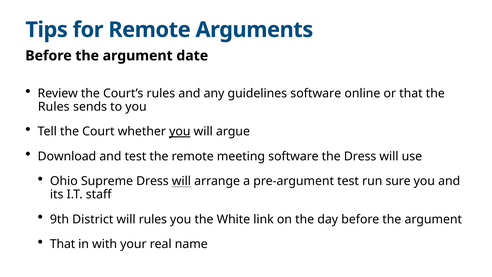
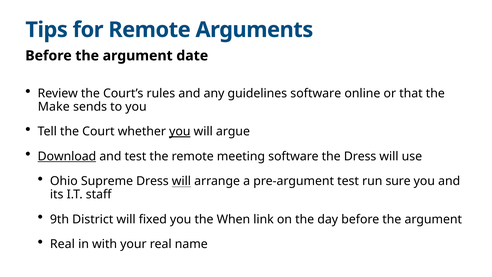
Rules at (54, 107): Rules -> Make
Download underline: none -> present
will rules: rules -> fixed
White: White -> When
That at (63, 244): That -> Real
